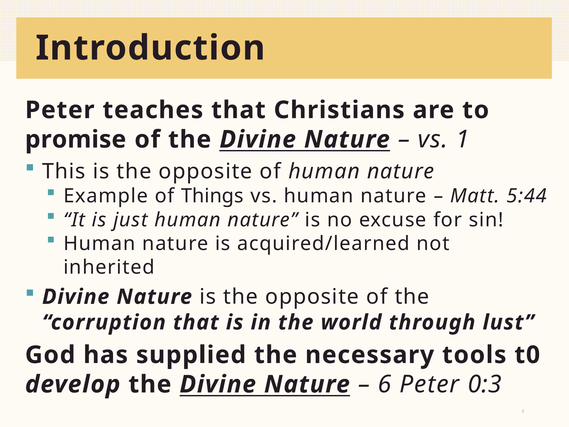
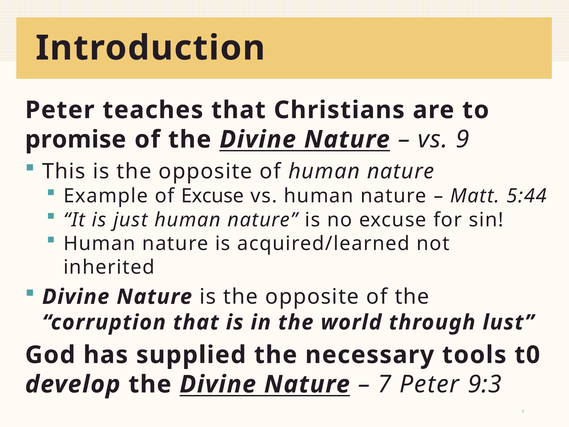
1: 1 -> 9
of Things: Things -> Excuse
6: 6 -> 7
0:3: 0:3 -> 9:3
